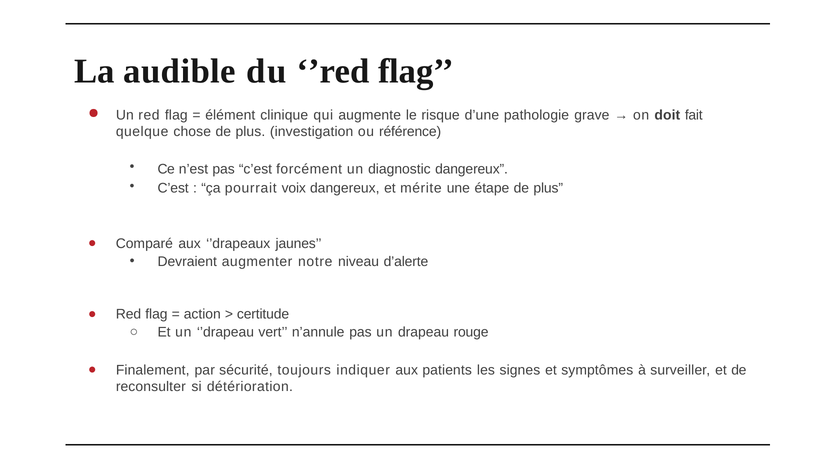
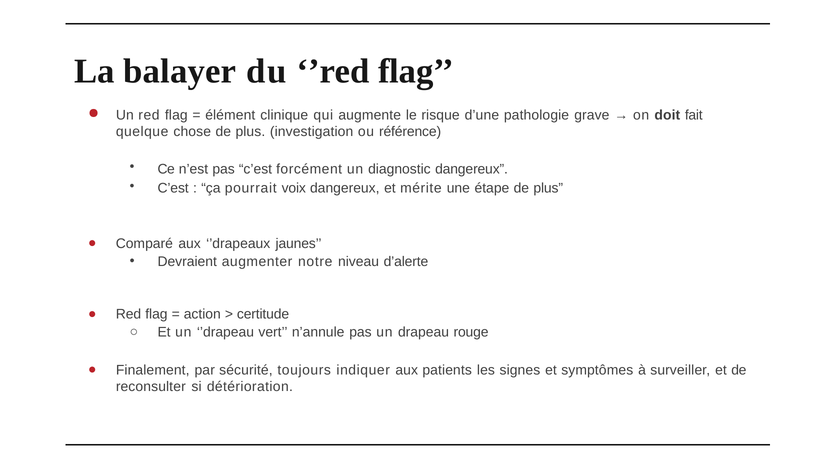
audible: audible -> balayer
